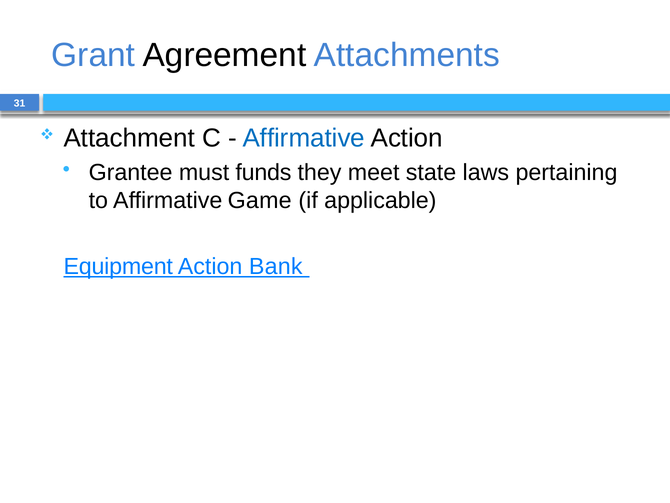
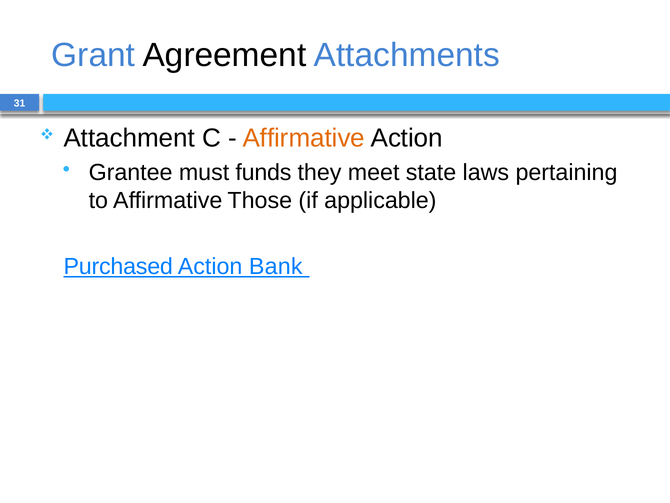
Affirmative at (304, 138) colour: blue -> orange
Game: Game -> Those
Equipment: Equipment -> Purchased
